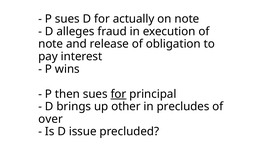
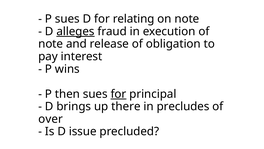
actually: actually -> relating
alleges underline: none -> present
other: other -> there
